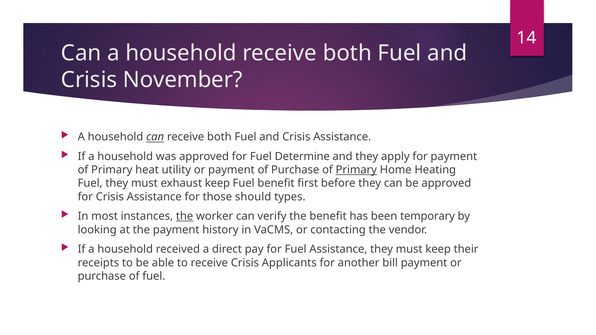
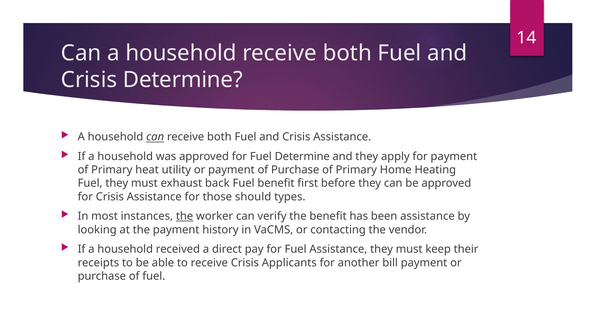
Crisis November: November -> Determine
Primary at (356, 170) underline: present -> none
exhaust keep: keep -> back
been temporary: temporary -> assistance
